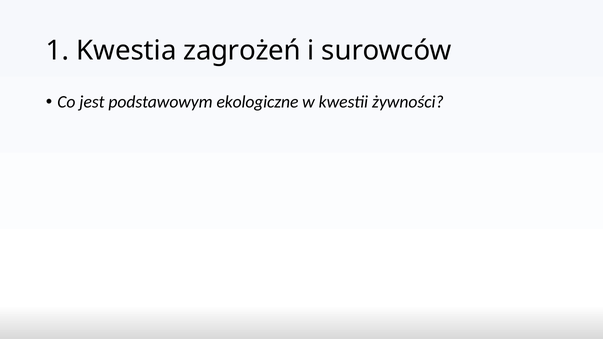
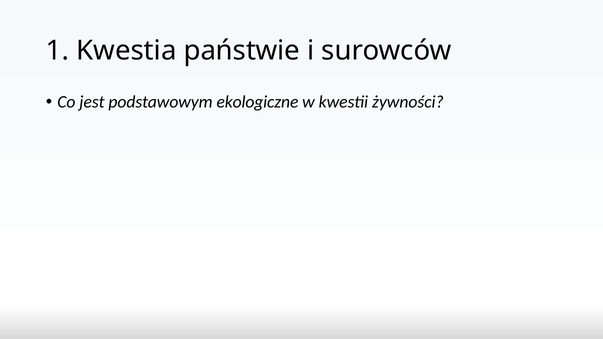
zagrożeń: zagrożeń -> państwie
